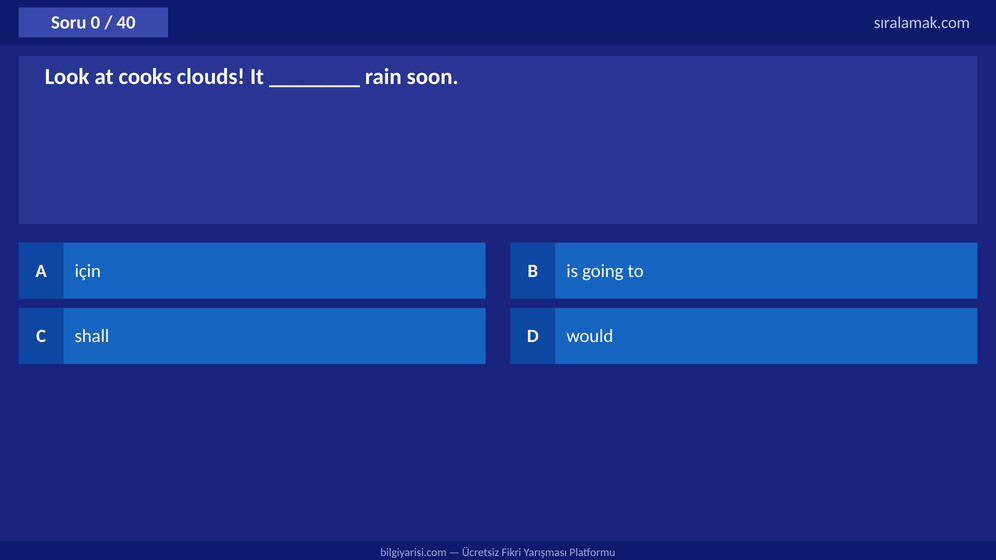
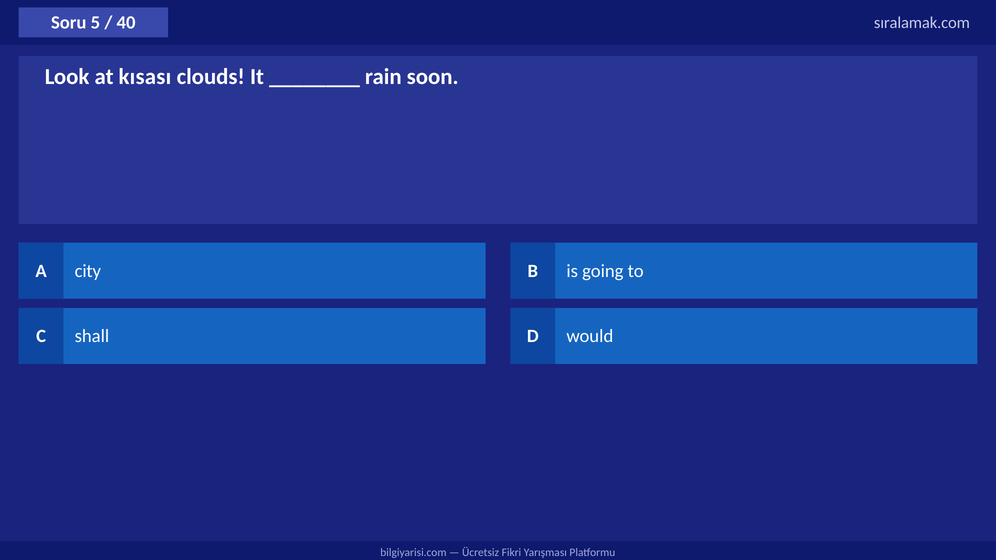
0: 0 -> 5
cooks: cooks -> kısası
için: için -> city
